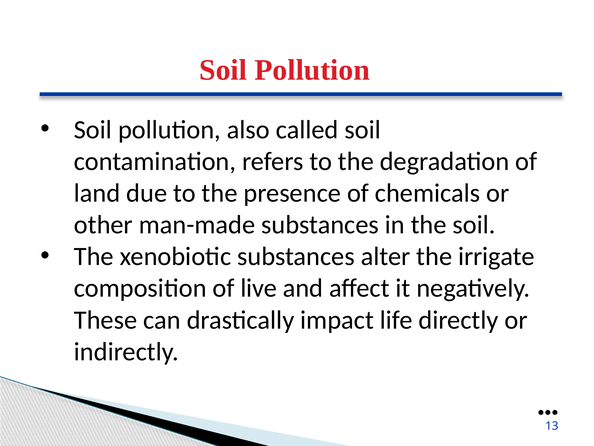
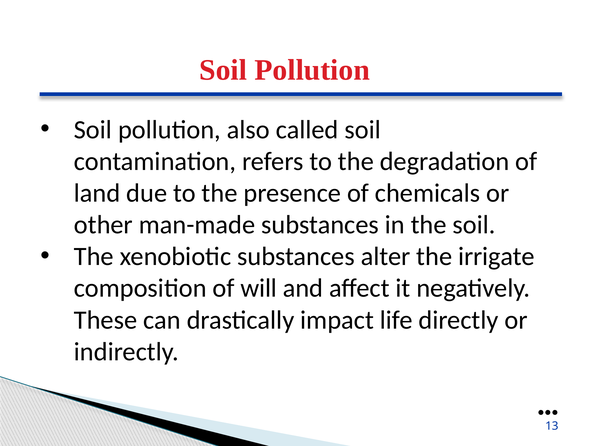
live: live -> will
